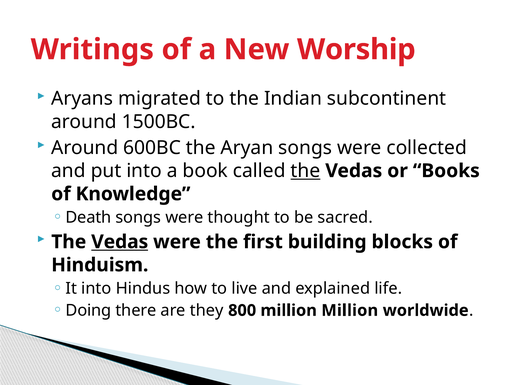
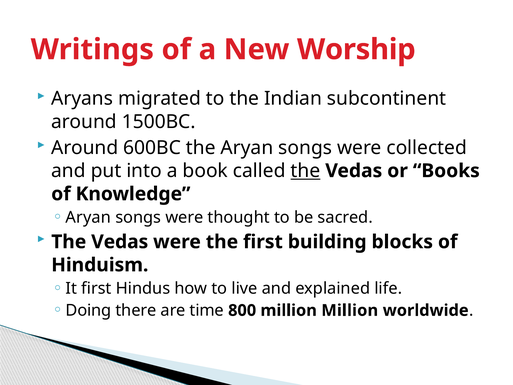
Death at (88, 217): Death -> Aryan
Vedas at (120, 242) underline: present -> none
It into: into -> first
they: they -> time
